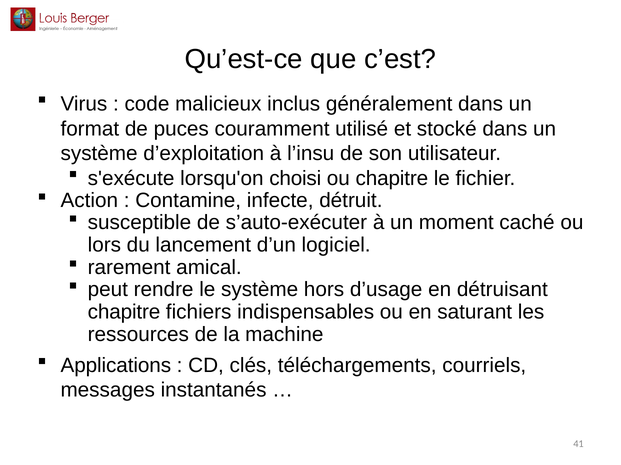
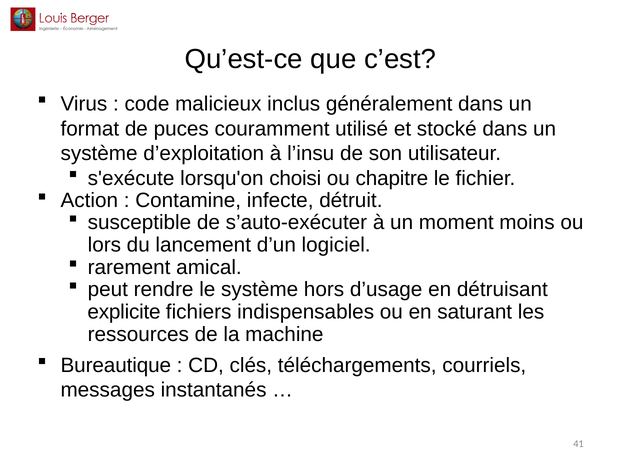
caché: caché -> moins
chapitre at (124, 312): chapitre -> explicite
Applications: Applications -> Bureautique
